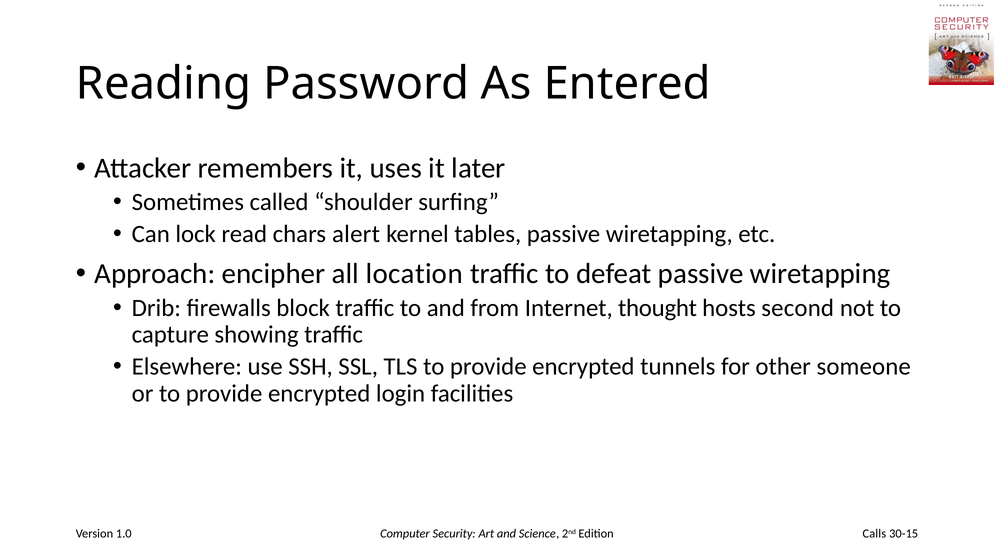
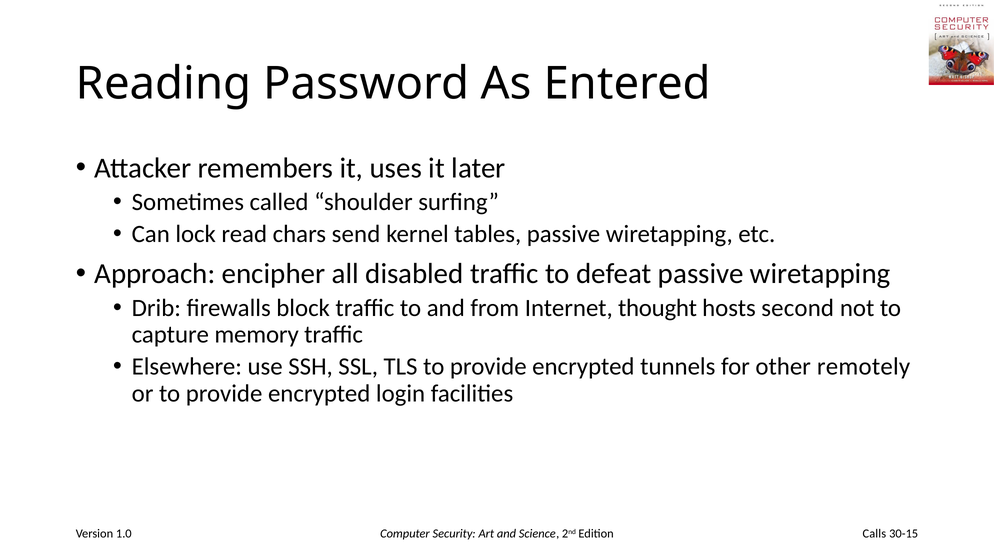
alert: alert -> send
location: location -> disabled
showing: showing -> memory
someone: someone -> remotely
